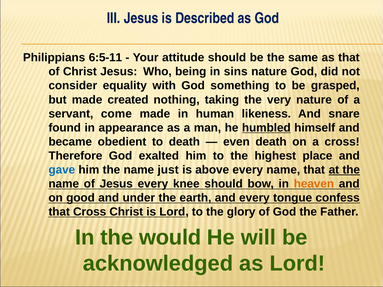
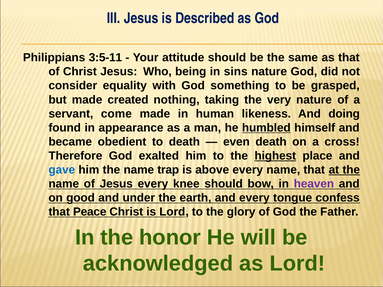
6:5-11: 6:5-11 -> 3:5-11
snare: snare -> doing
highest underline: none -> present
just: just -> trap
heaven colour: orange -> purple
that Cross: Cross -> Peace
would: would -> honor
